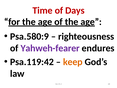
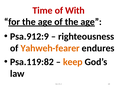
Days: Days -> With
Psa.580:9: Psa.580:9 -> Psa.912:9
Yahweh-fearer colour: purple -> orange
Psa.119:42: Psa.119:42 -> Psa.119:82
